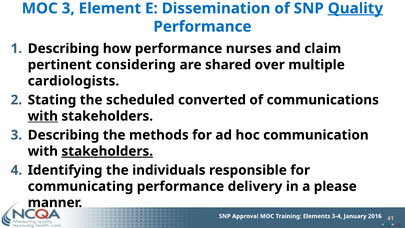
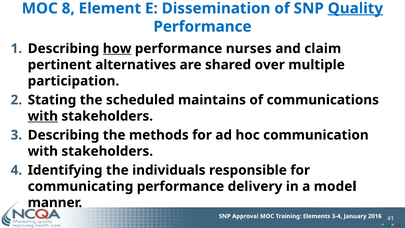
MOC 3: 3 -> 8
how underline: none -> present
considering: considering -> alternatives
cardiologists: cardiologists -> participation
converted: converted -> maintains
stakeholders at (107, 151) underline: present -> none
please: please -> model
